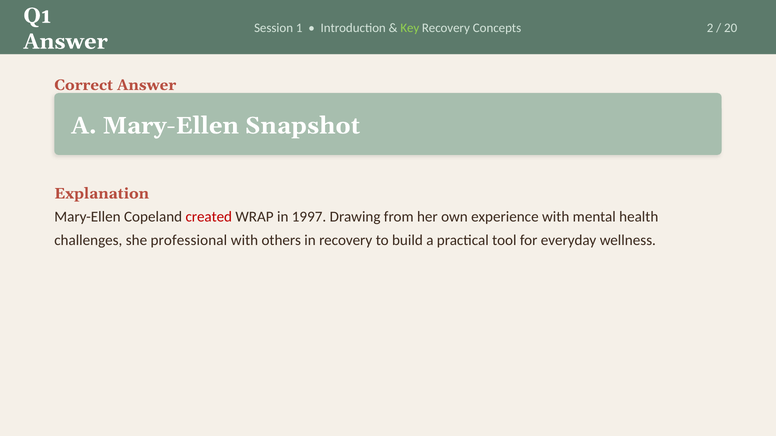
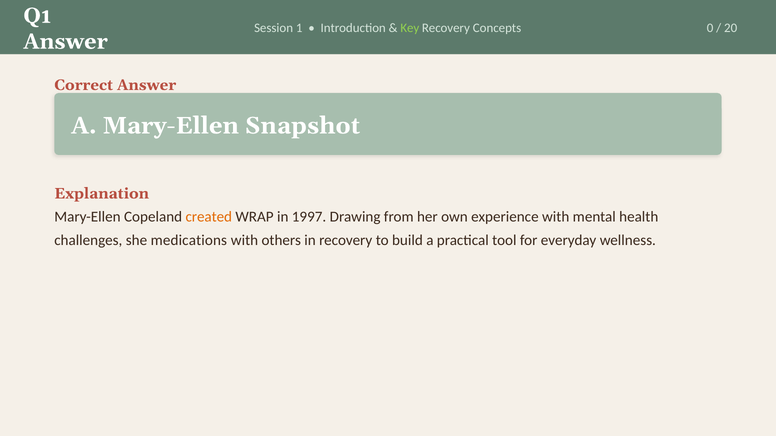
2: 2 -> 0
created colour: red -> orange
professional: professional -> medications
